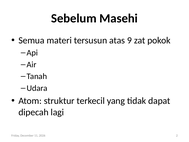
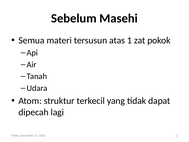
9: 9 -> 1
